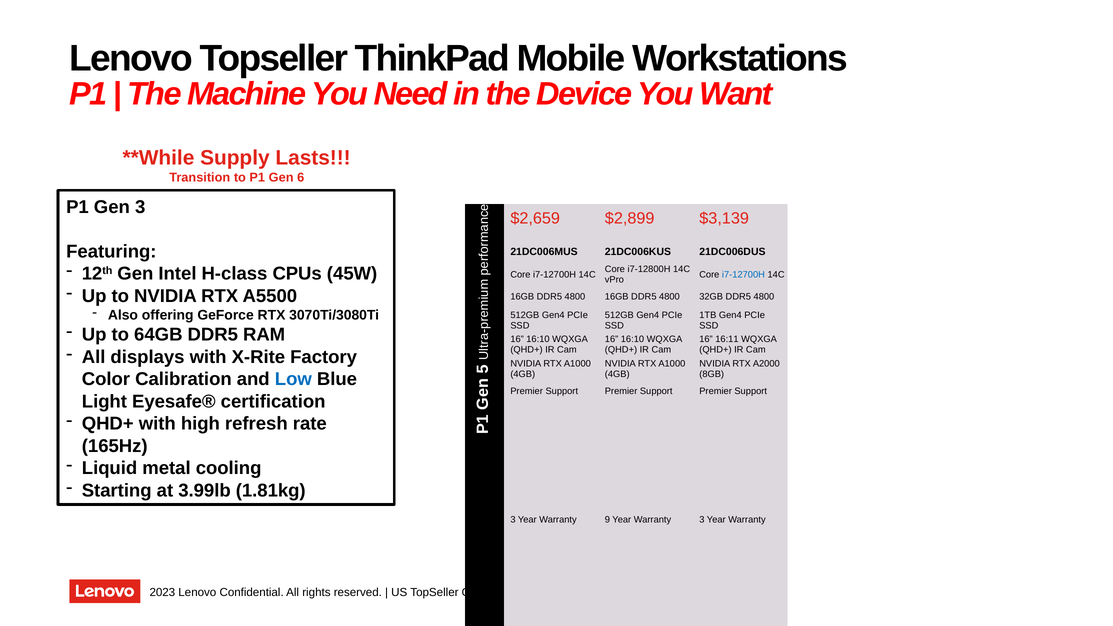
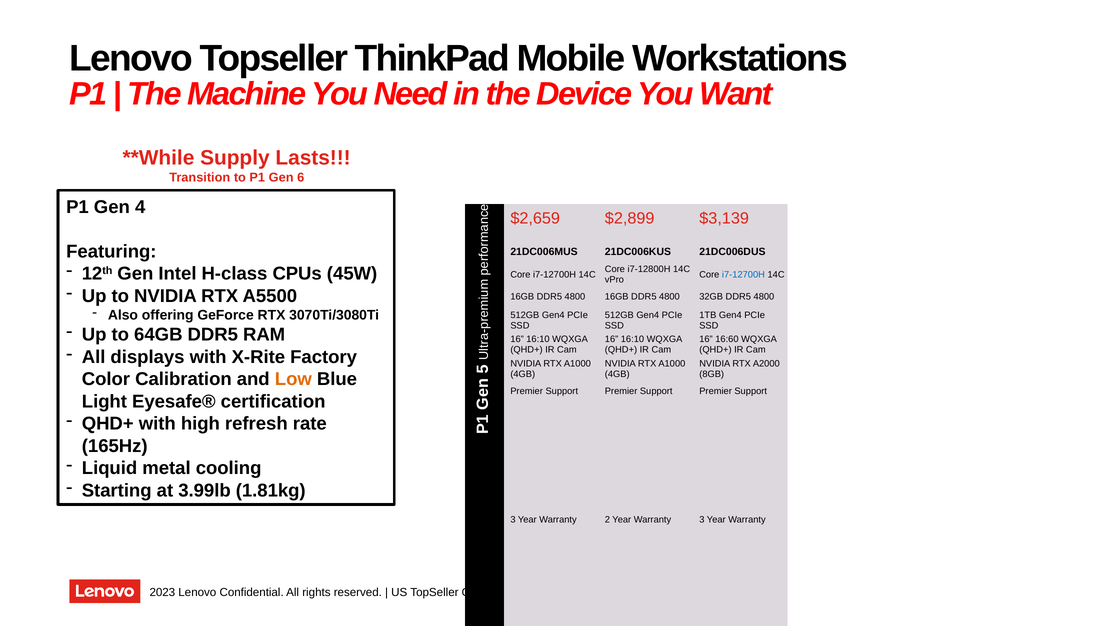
Gen 3: 3 -> 4
16:11: 16:11 -> 16:60
Low colour: blue -> orange
9: 9 -> 2
